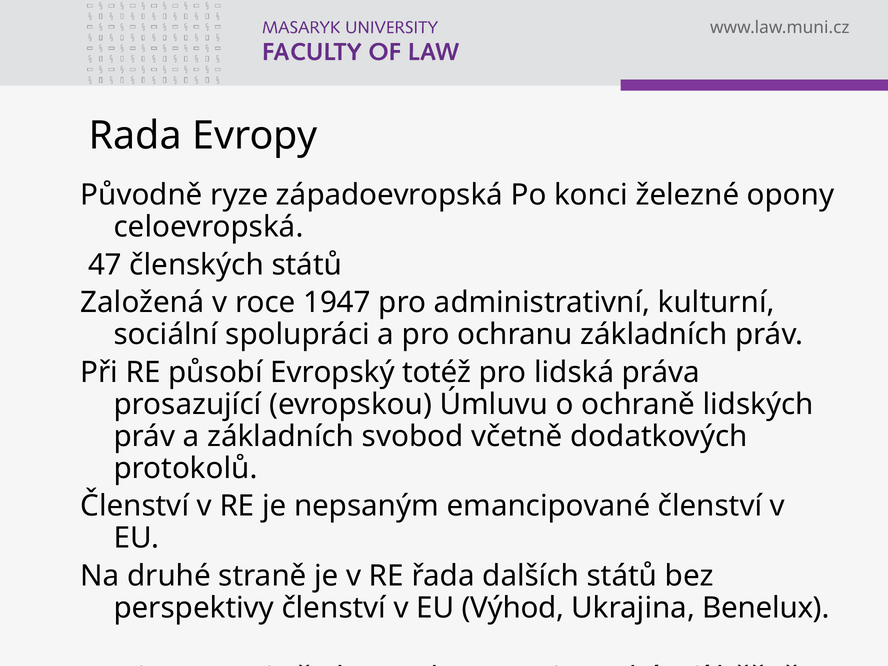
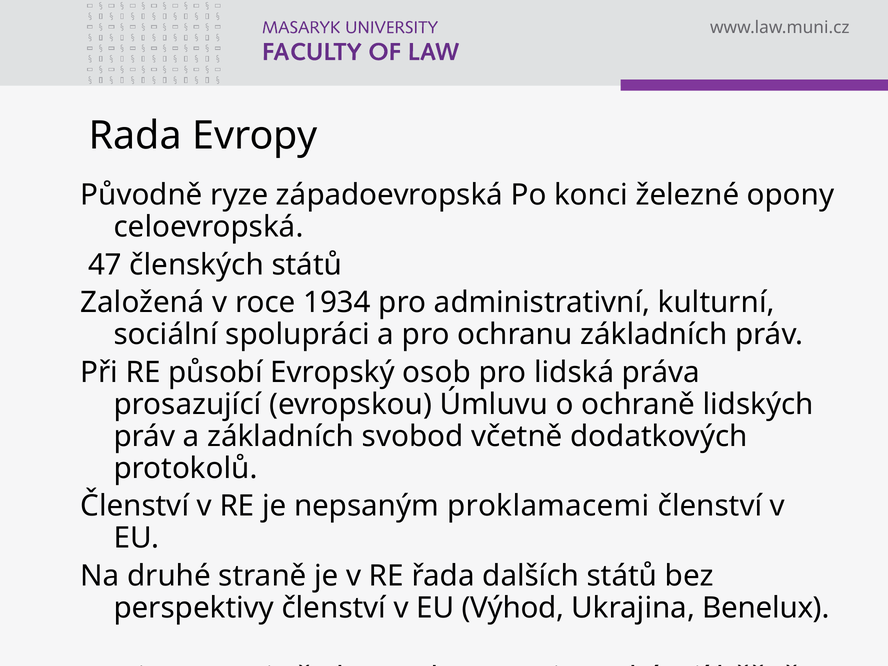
1947: 1947 -> 1934
totéž: totéž -> osob
emancipované: emancipované -> proklamacemi
